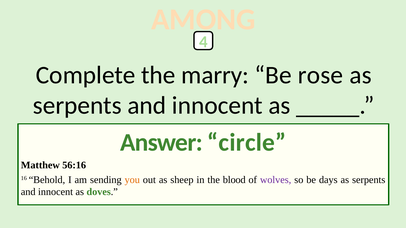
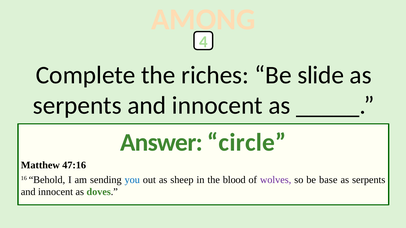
marry: marry -> riches
rose: rose -> slide
56:16: 56:16 -> 47:16
you colour: orange -> blue
days: days -> base
